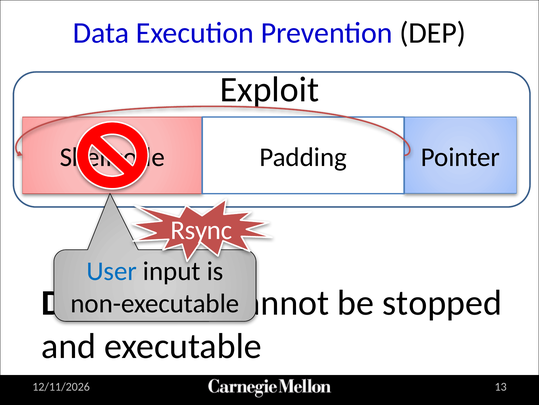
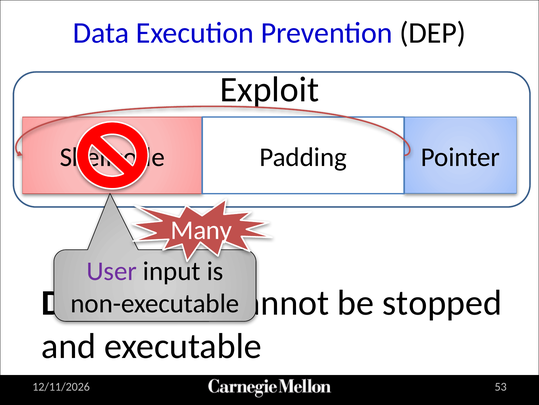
Rsync: Rsync -> Many
User colour: blue -> purple
13: 13 -> 53
